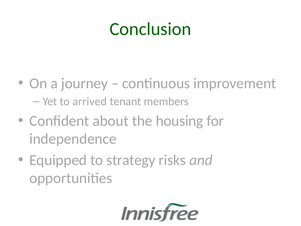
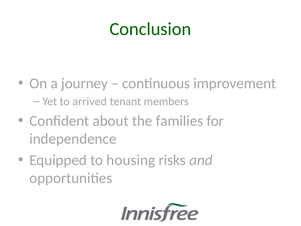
housing: housing -> families
strategy: strategy -> housing
